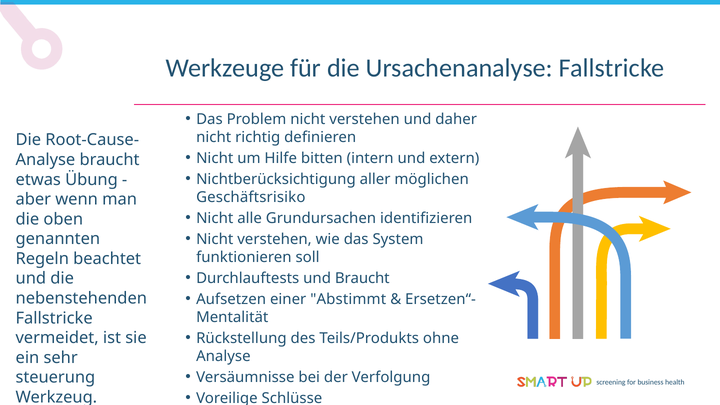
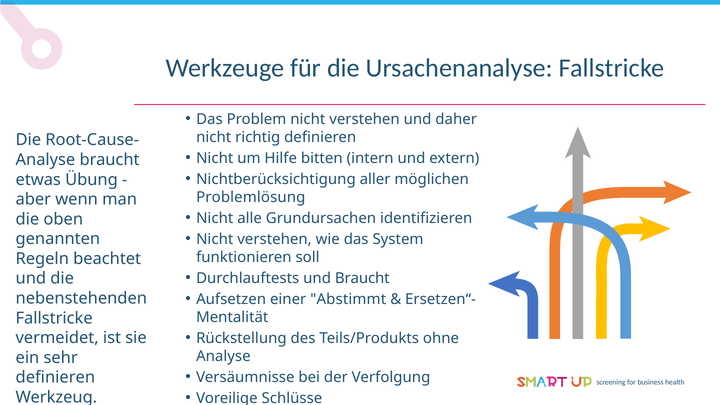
Geschäftsrisiko: Geschäftsrisiko -> Problemlösung
steuerung at (55, 377): steuerung -> definieren
